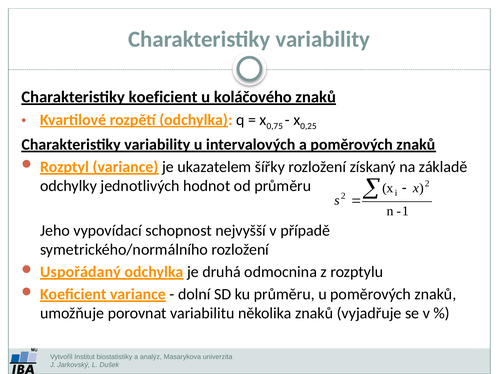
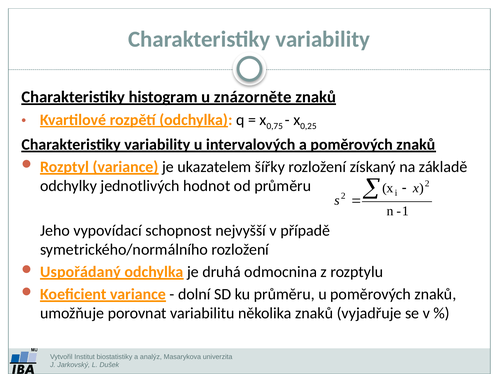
Charakteristiky koeficient: koeficient -> histogram
koláčového: koláčového -> znázorněte
